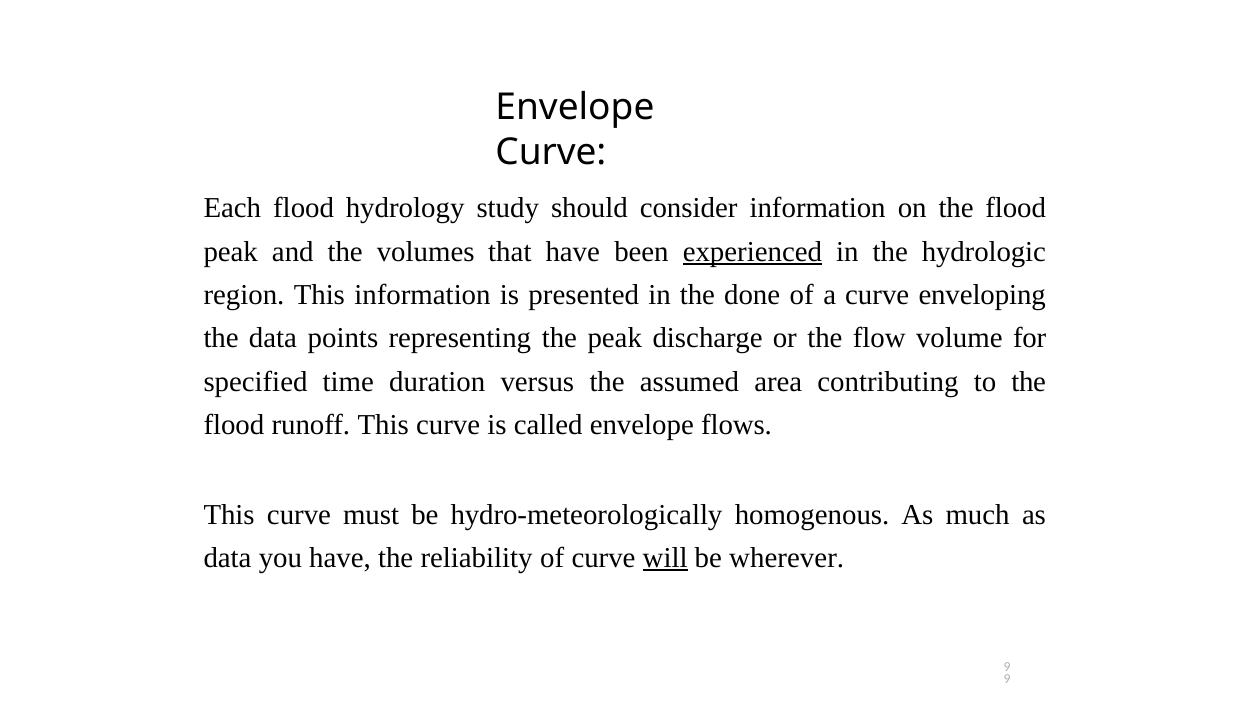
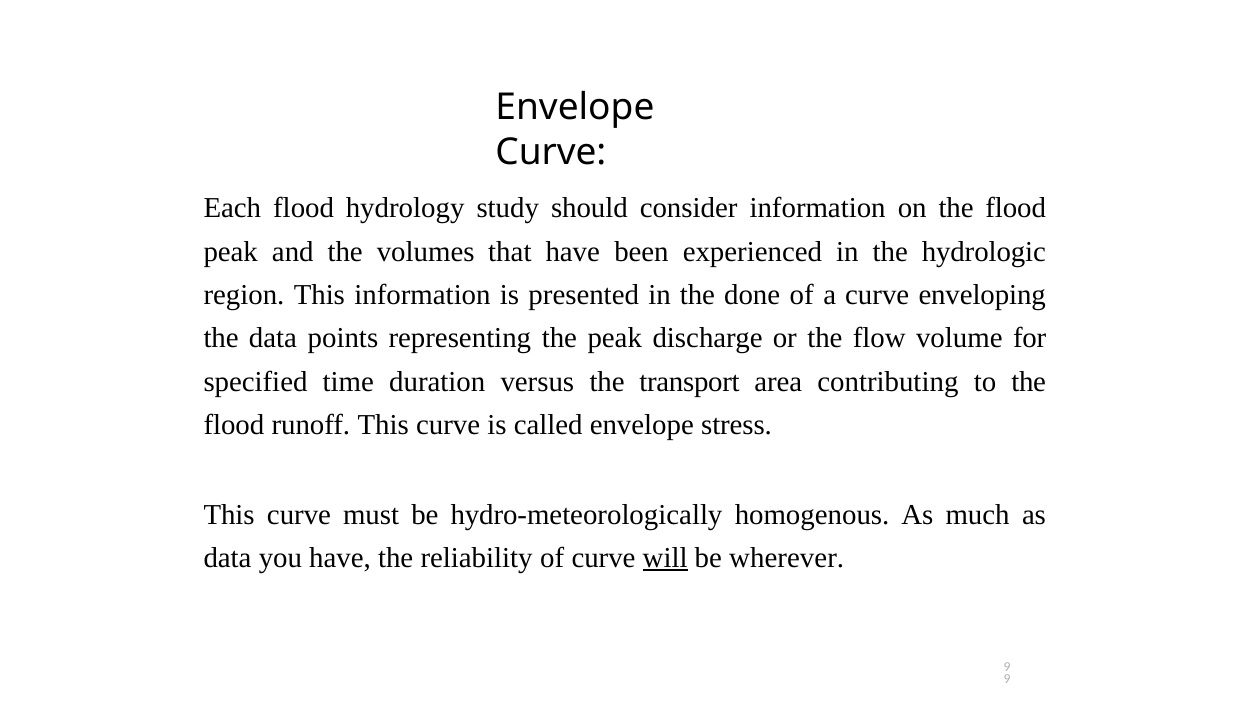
experienced underline: present -> none
assumed: assumed -> transport
flows: flows -> stress
